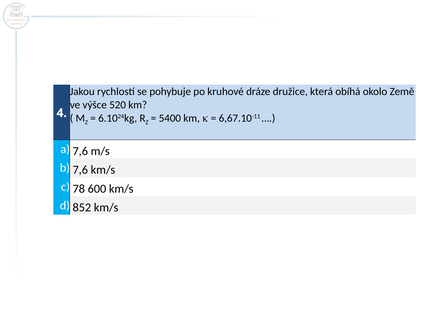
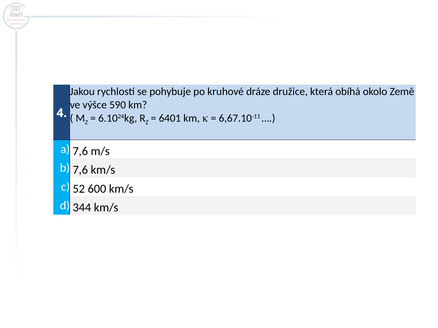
520: 520 -> 590
5400: 5400 -> 6401
78: 78 -> 52
852: 852 -> 344
